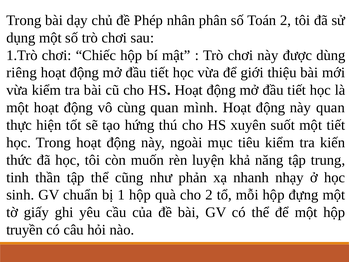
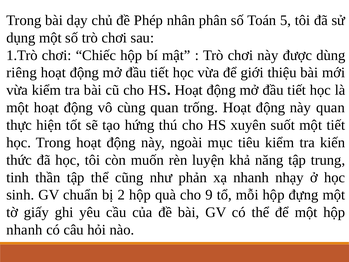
Toán 2: 2 -> 5
mình: mình -> trống
1: 1 -> 2
cho 2: 2 -> 9
truyền at (25, 230): truyền -> nhanh
